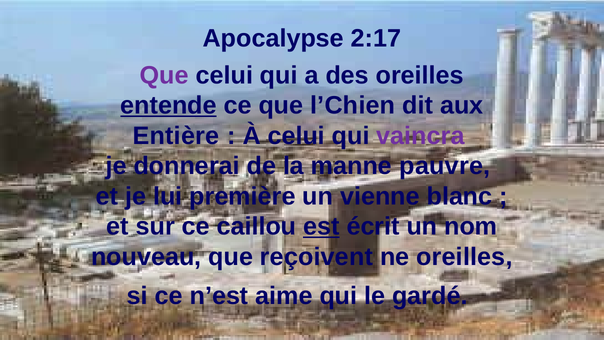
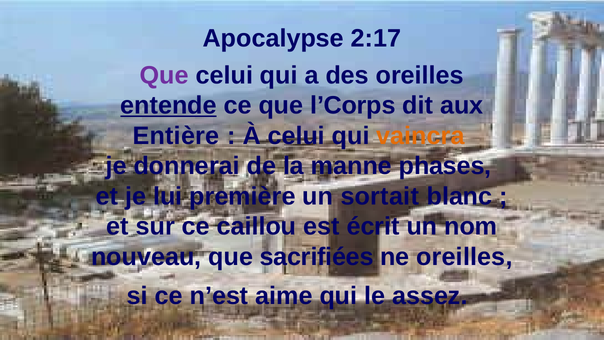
l’Chien: l’Chien -> l’Corps
vaincra colour: purple -> orange
pauvre: pauvre -> phases
vienne: vienne -> sortait
est underline: present -> none
reçoivent: reçoivent -> sacrifiées
gardé: gardé -> assez
